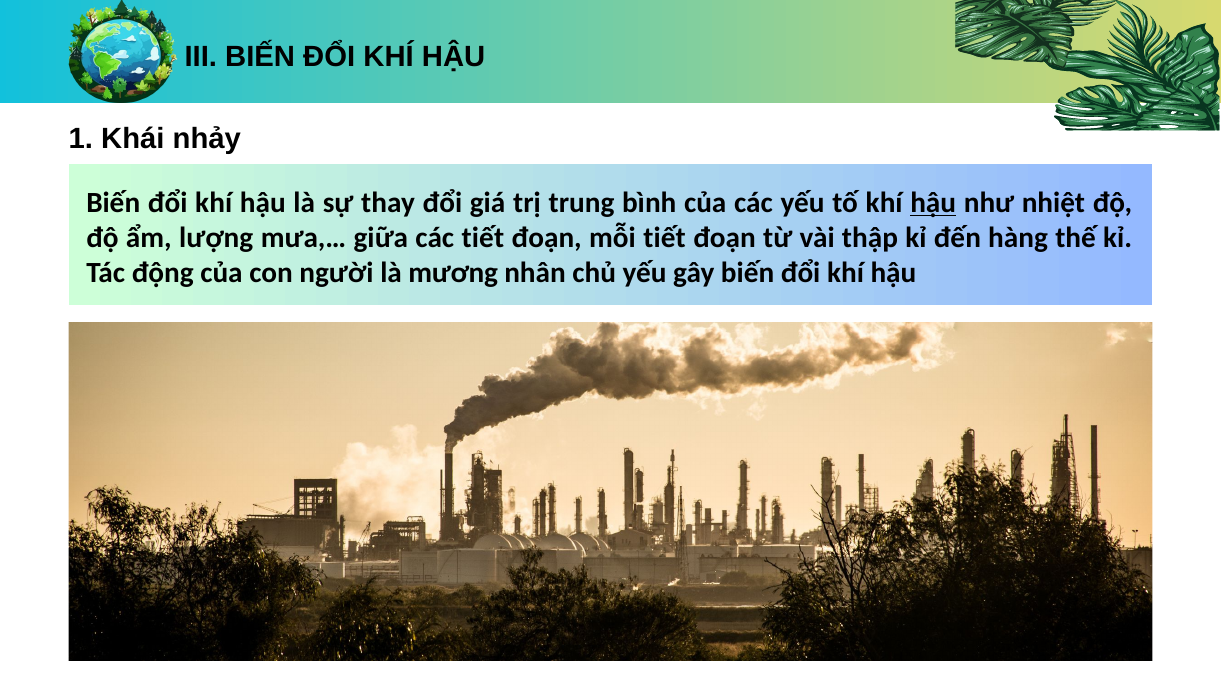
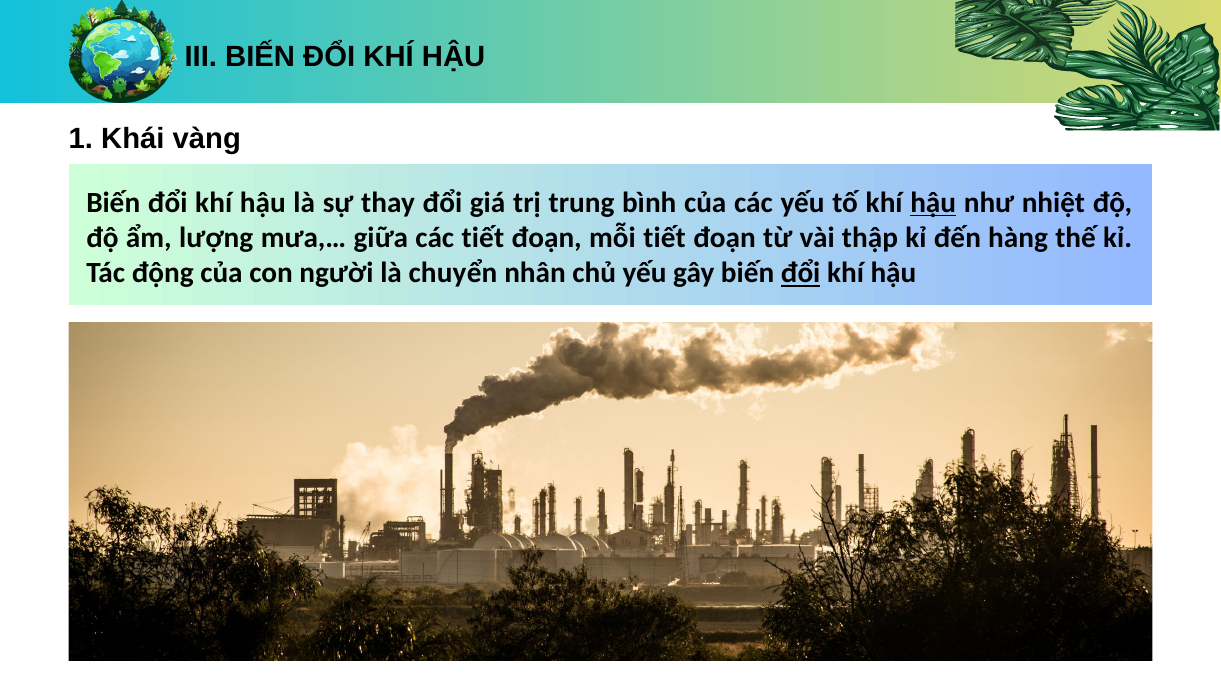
nhảy: nhảy -> vàng
mương: mương -> chuyển
đổi at (801, 273) underline: none -> present
